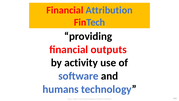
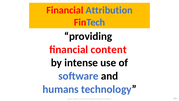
outputs: outputs -> content
activity: activity -> intense
